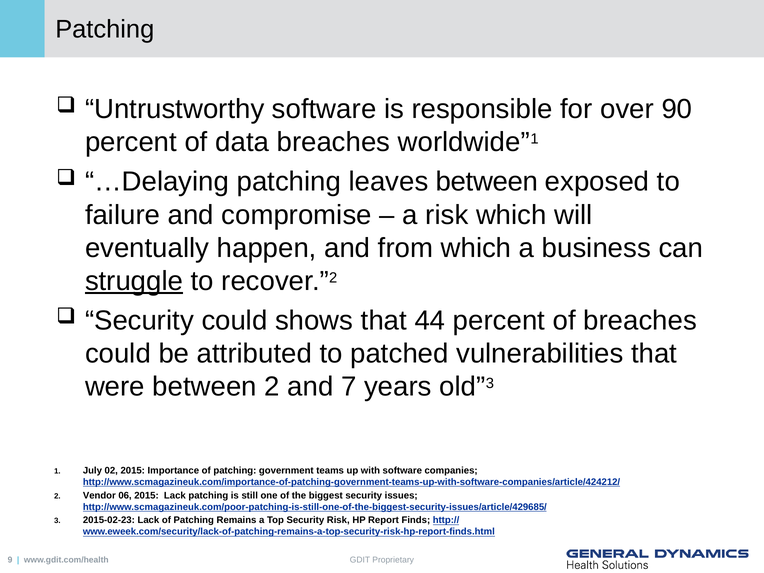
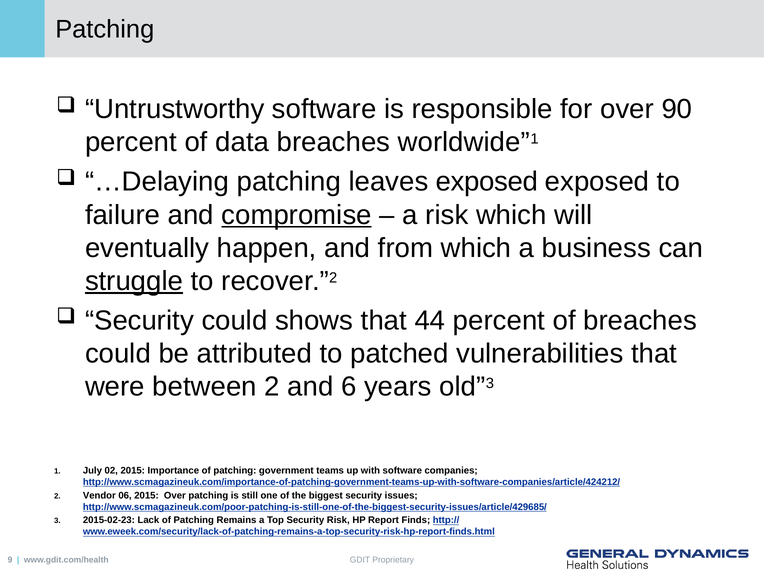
leaves between: between -> exposed
compromise underline: none -> present
7: 7 -> 6
2015 Lack: Lack -> Over
